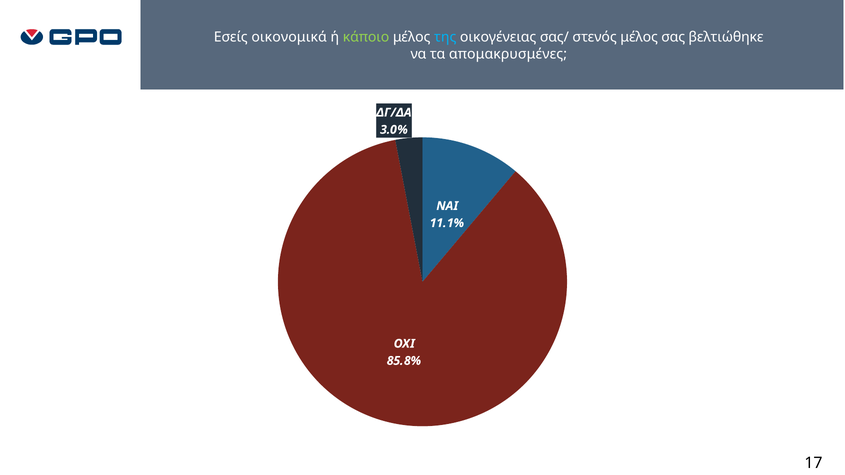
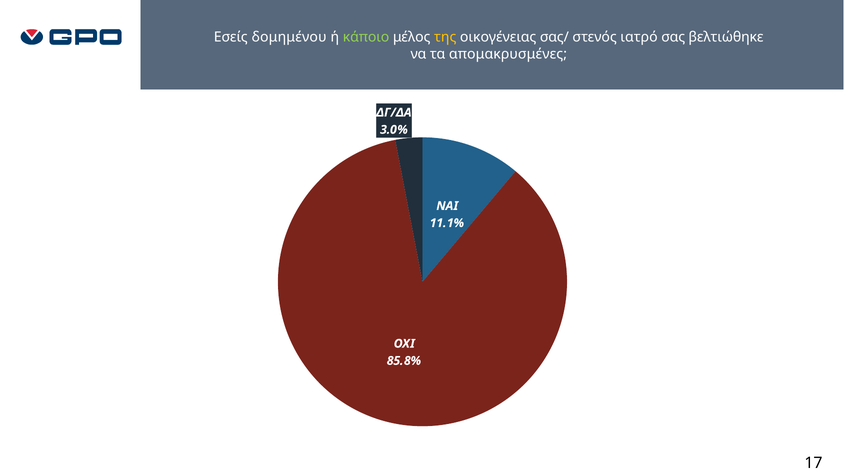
οικονομικά: οικονομικά -> δομημένου
της colour: light blue -> yellow
στενός μέλος: μέλος -> ιατρό
